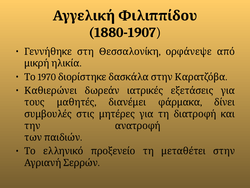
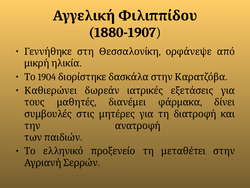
1970: 1970 -> 1904
